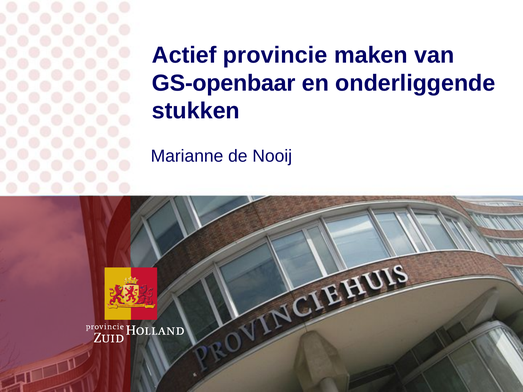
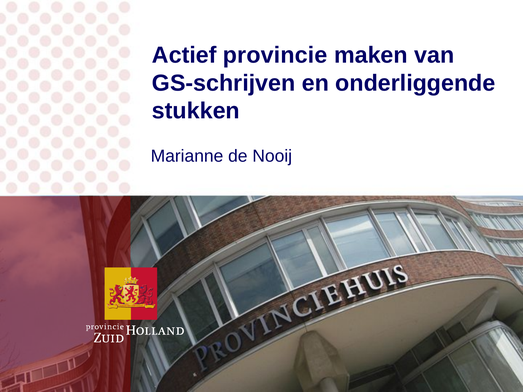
GS-openbaar: GS-openbaar -> GS-schrijven
